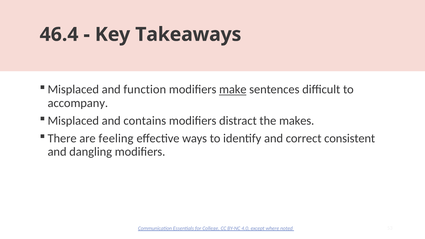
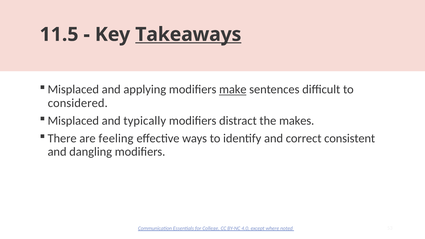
46.4: 46.4 -> 11.5
Takeaways underline: none -> present
function: function -> applying
accompany: accompany -> considered
contains: contains -> typically
